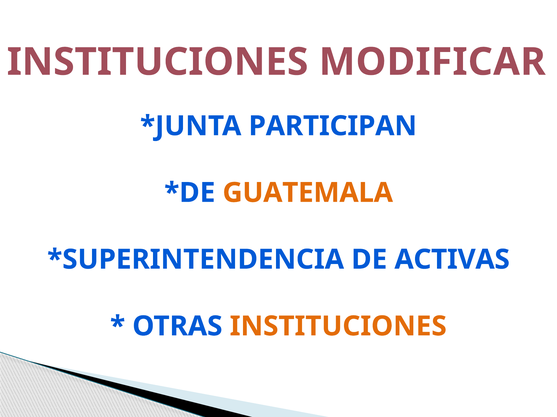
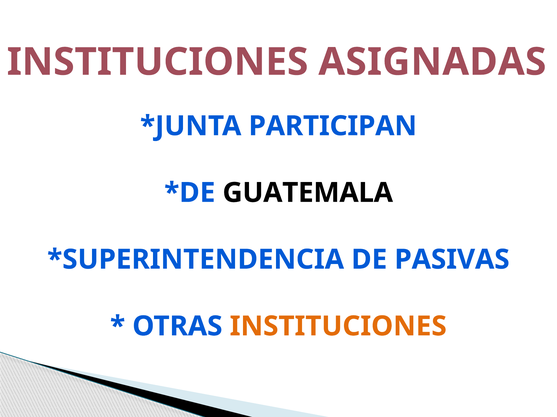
MODIFICAR: MODIFICAR -> ASIGNADAS
GUATEMALA colour: orange -> black
ACTIVAS: ACTIVAS -> PASIVAS
